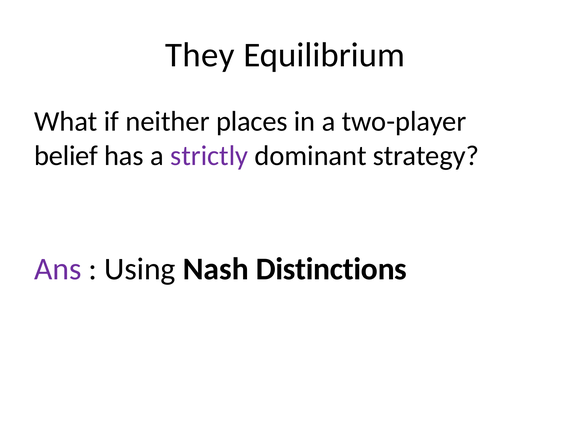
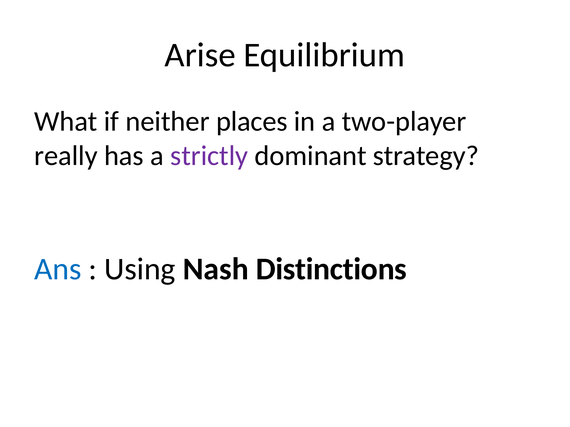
They: They -> Arise
belief: belief -> really
Ans colour: purple -> blue
